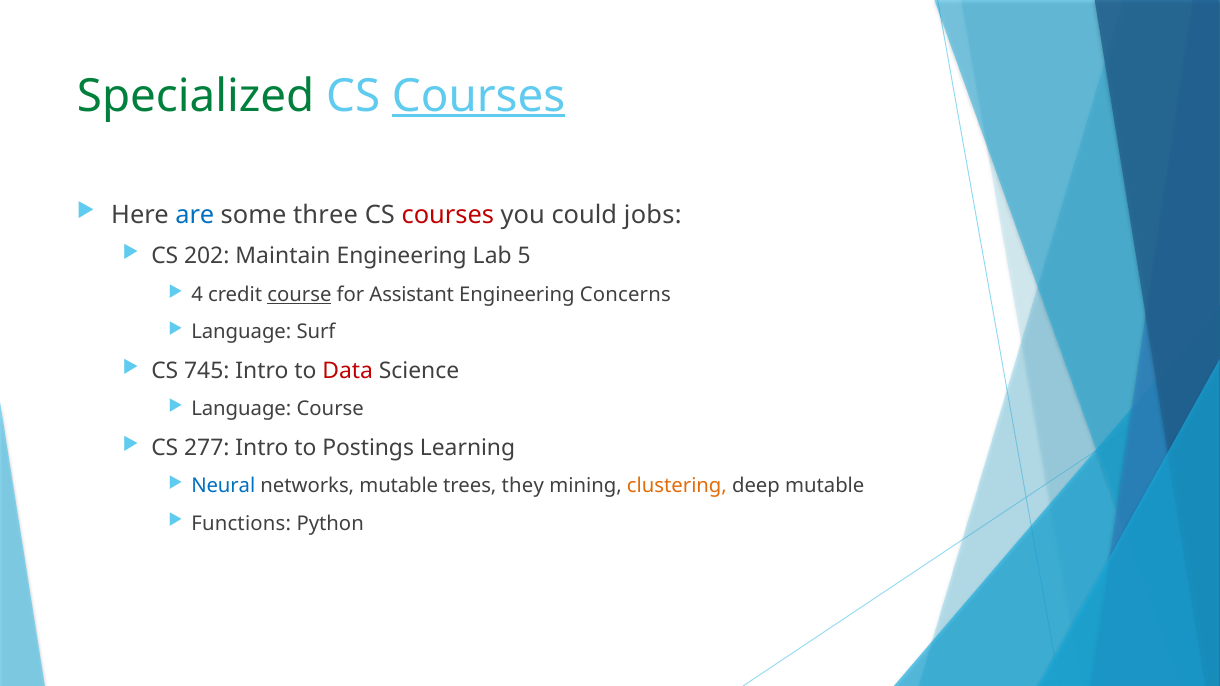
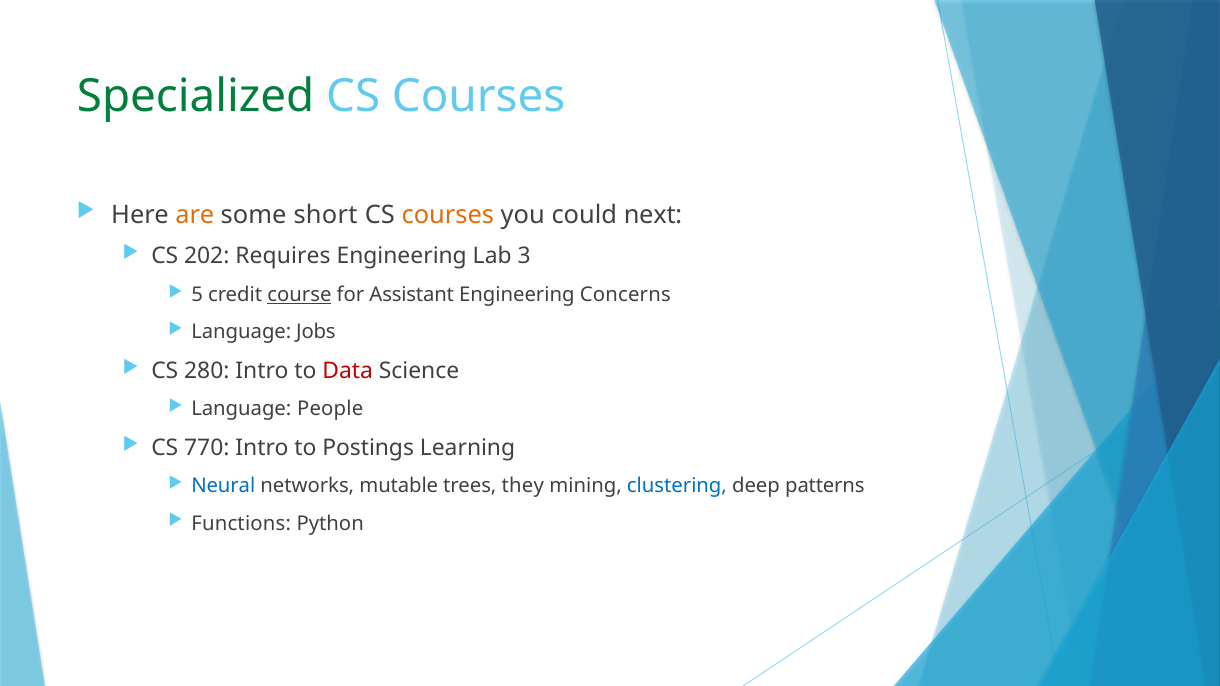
Courses at (479, 96) underline: present -> none
are colour: blue -> orange
three: three -> short
courses at (448, 215) colour: red -> orange
jobs: jobs -> next
Maintain: Maintain -> Requires
5: 5 -> 3
4: 4 -> 5
Surf: Surf -> Jobs
745: 745 -> 280
Language Course: Course -> People
277: 277 -> 770
clustering colour: orange -> blue
deep mutable: mutable -> patterns
